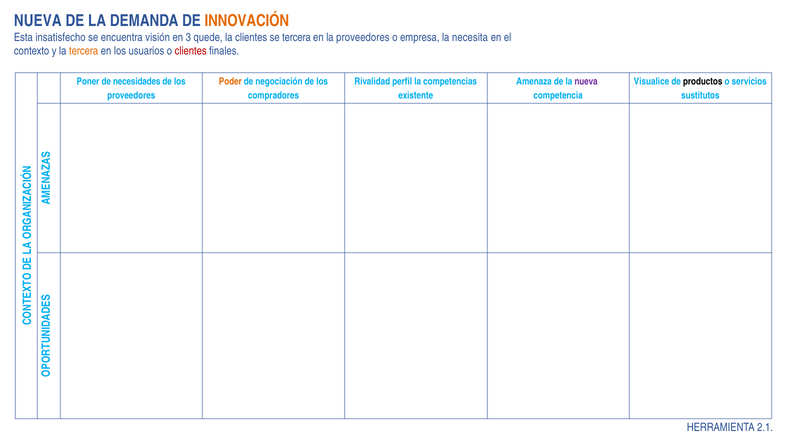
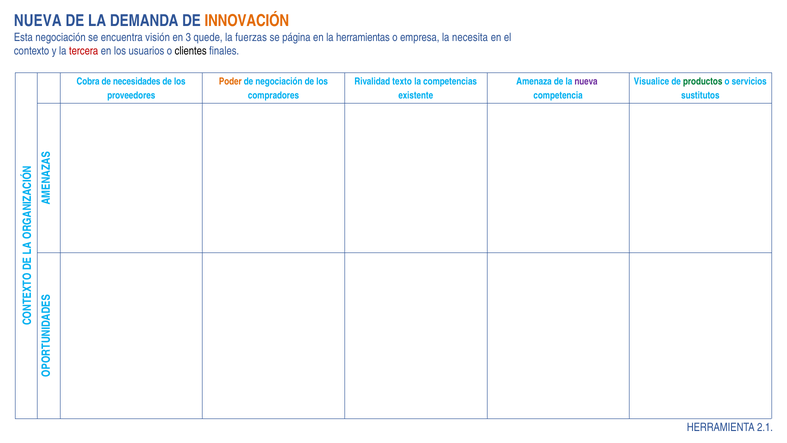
Esta insatisfecho: insatisfecho -> negociación
la clientes: clientes -> fuerzas
se tercera: tercera -> página
la proveedores: proveedores -> herramientas
tercera at (84, 51) colour: orange -> red
clientes at (191, 51) colour: red -> black
Poner: Poner -> Cobra
perfil: perfil -> texto
productos colour: black -> green
